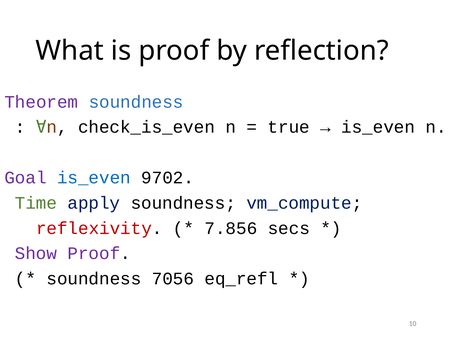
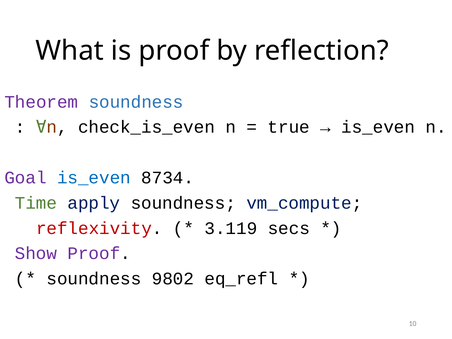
9702: 9702 -> 8734
7.856: 7.856 -> 3.119
7056: 7056 -> 9802
